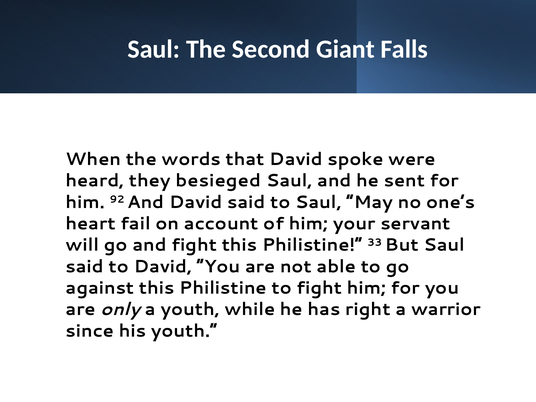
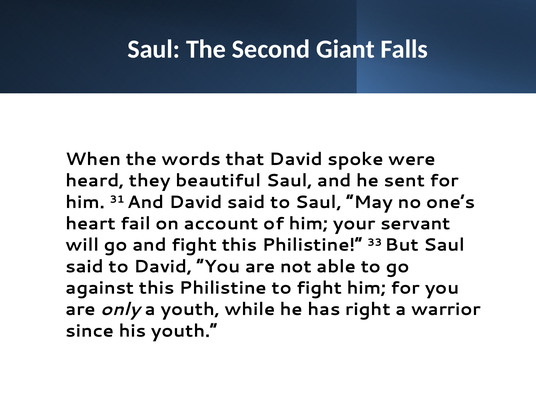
besieged: besieged -> beautiful
92: 92 -> 31
